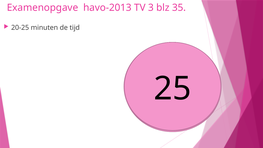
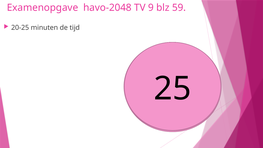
havo-2013: havo-2013 -> havo-2048
3: 3 -> 9
35: 35 -> 59
